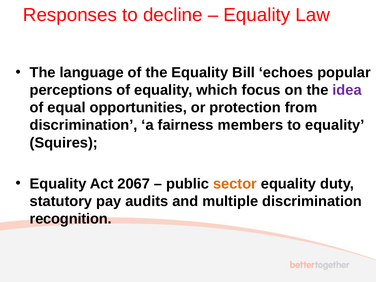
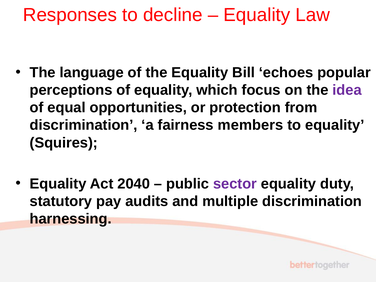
2067: 2067 -> 2040
sector colour: orange -> purple
recognition: recognition -> harnessing
